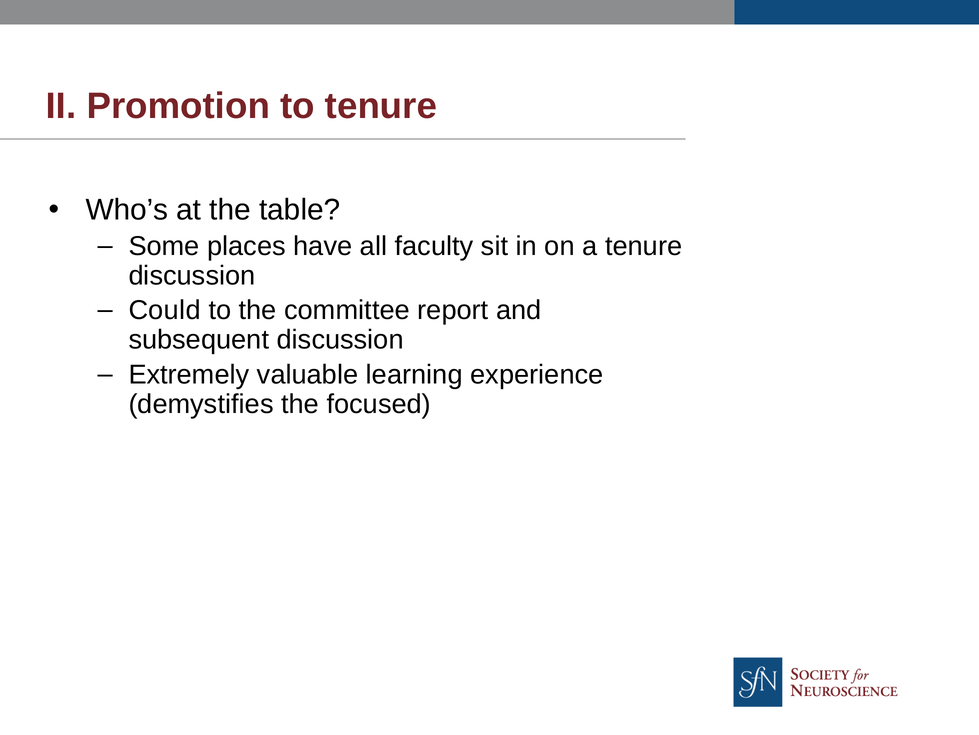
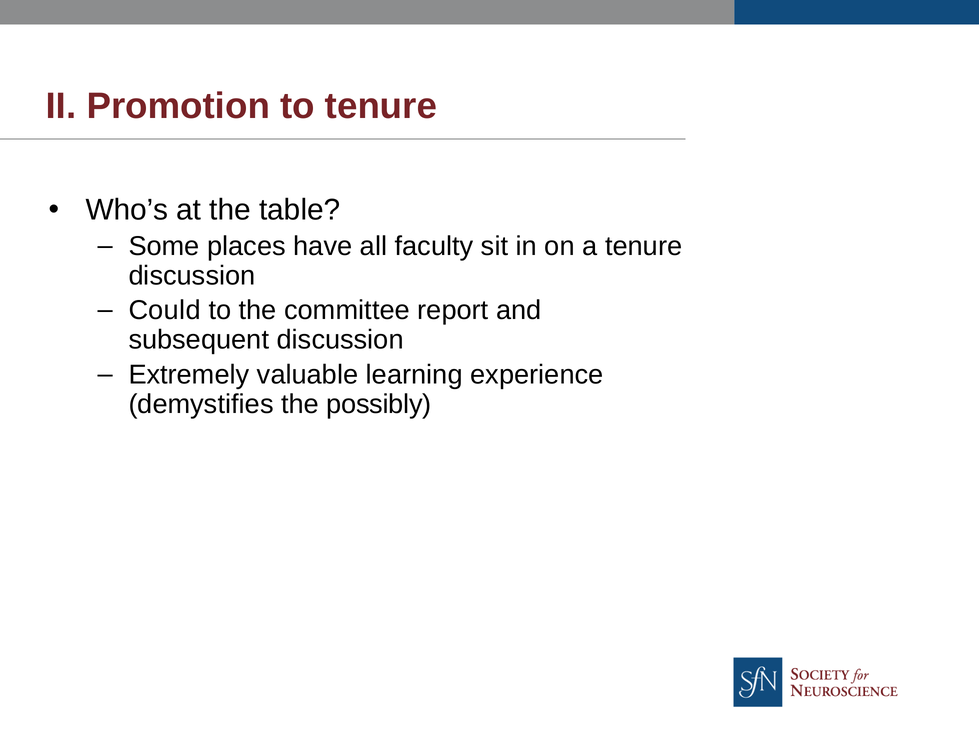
focused: focused -> possibly
